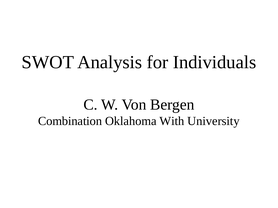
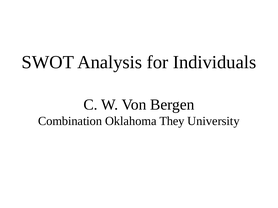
With: With -> They
